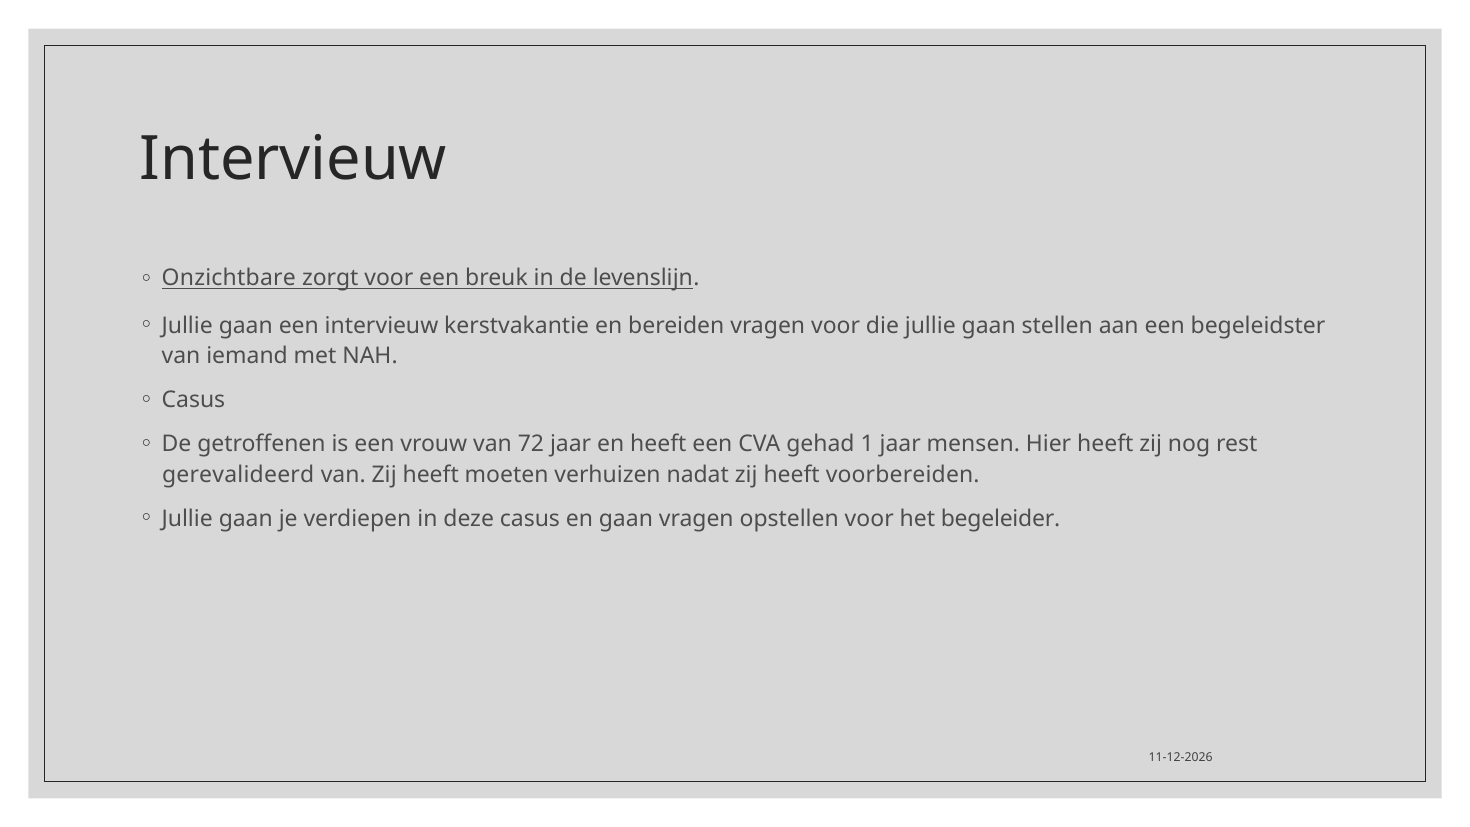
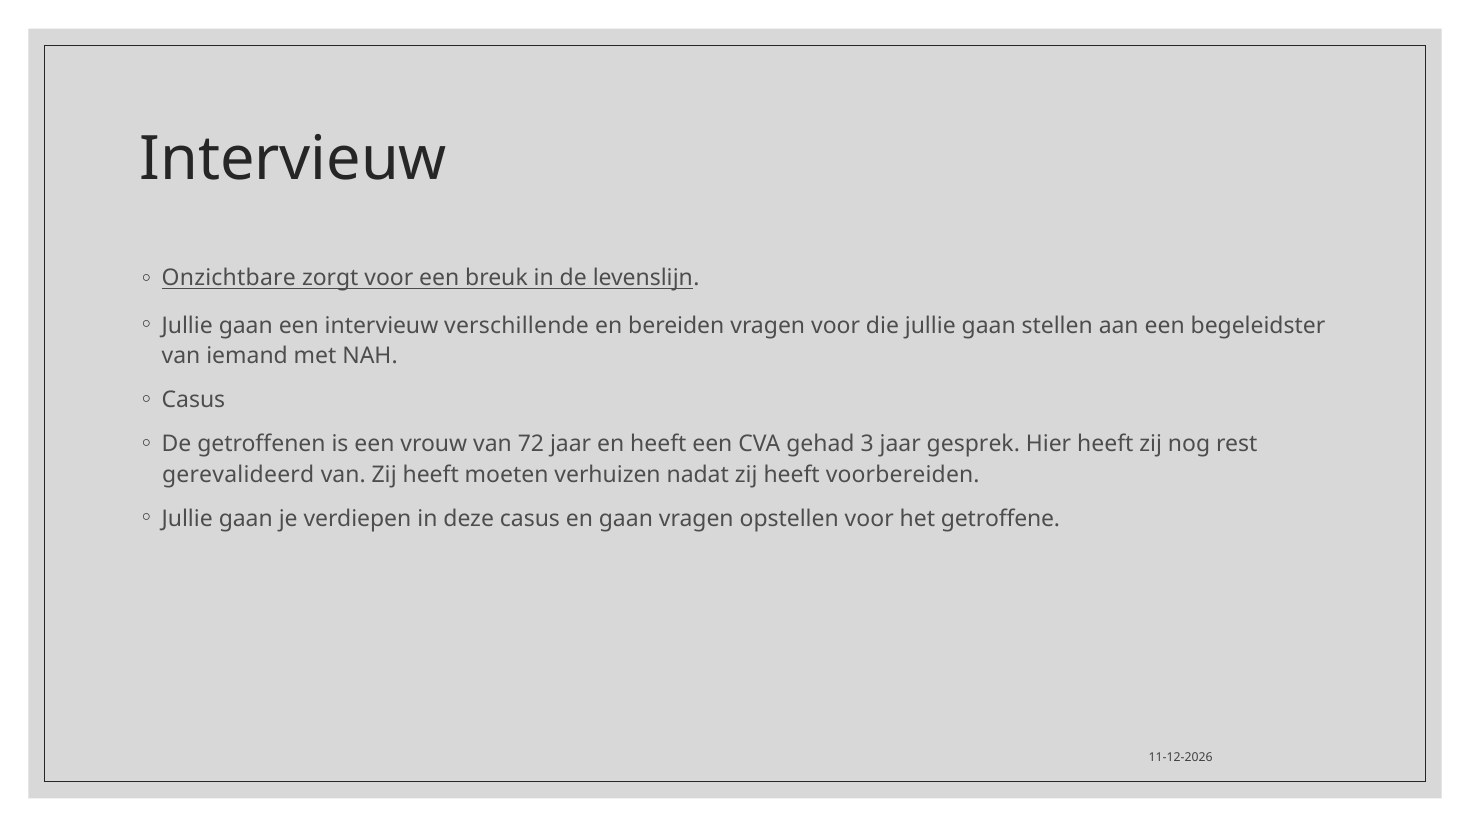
kerstvakantie: kerstvakantie -> verschillende
1: 1 -> 3
mensen: mensen -> gesprek
begeleider: begeleider -> getroffene
